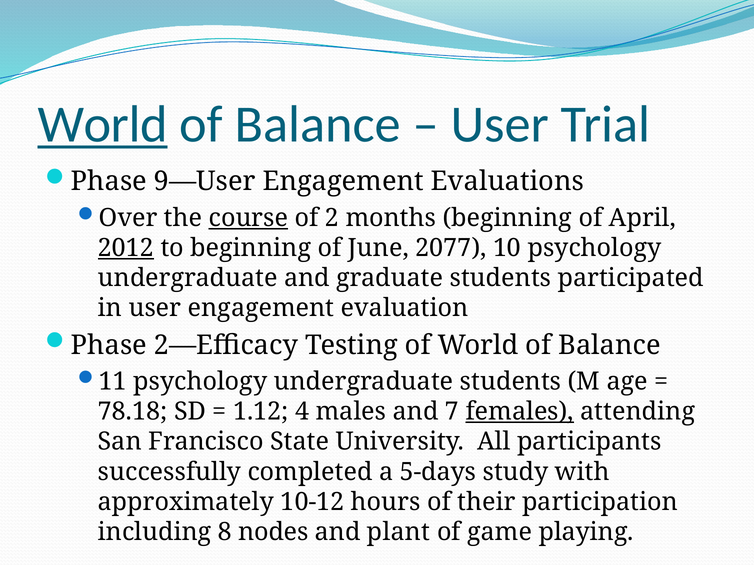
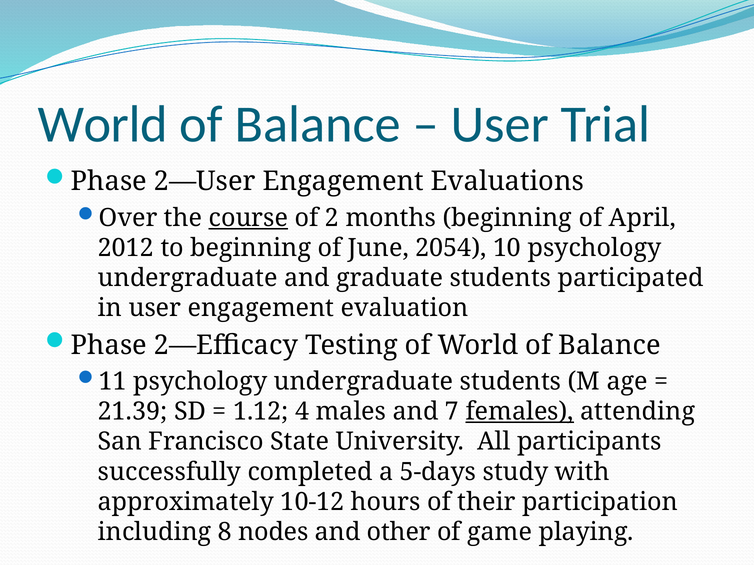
World at (103, 125) underline: present -> none
9—User: 9—User -> 2—User
2012 underline: present -> none
2077: 2077 -> 2054
78.18: 78.18 -> 21.39
plant: plant -> other
